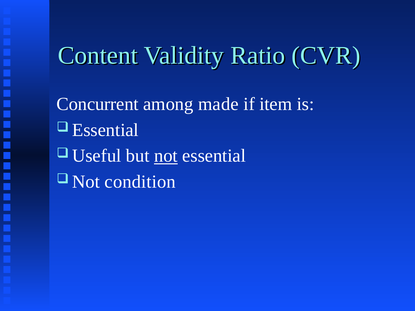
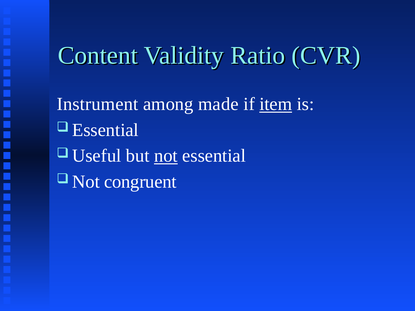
Concurrent: Concurrent -> Instrument
item underline: none -> present
condition: condition -> congruent
